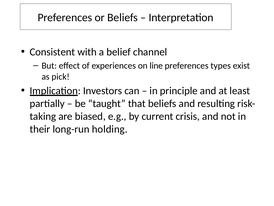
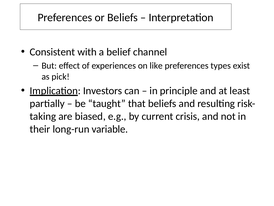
line: line -> like
holding: holding -> variable
